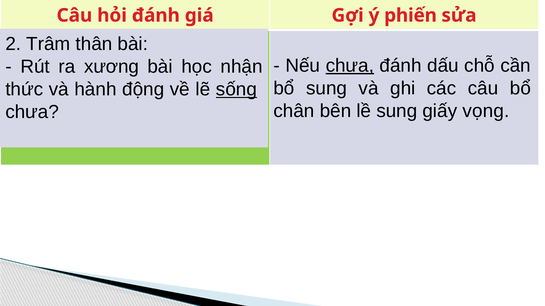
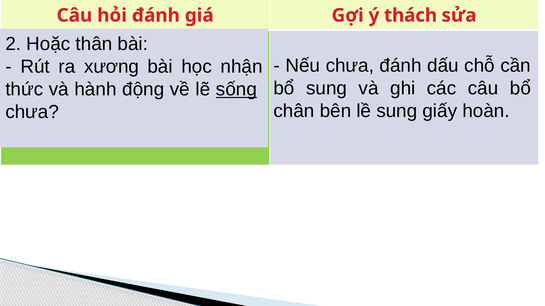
phiến: phiến -> thách
Trâm: Trâm -> Hoặc
chưa at (350, 66) underline: present -> none
vọng: vọng -> hoàn
